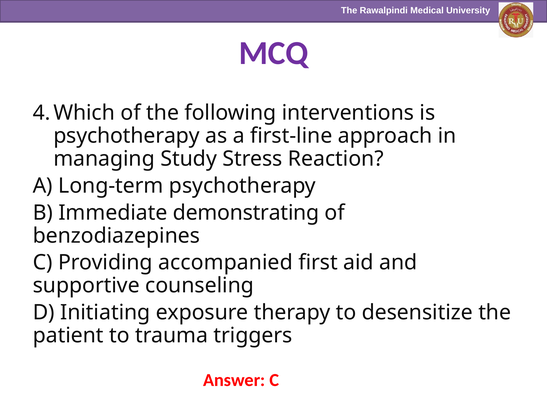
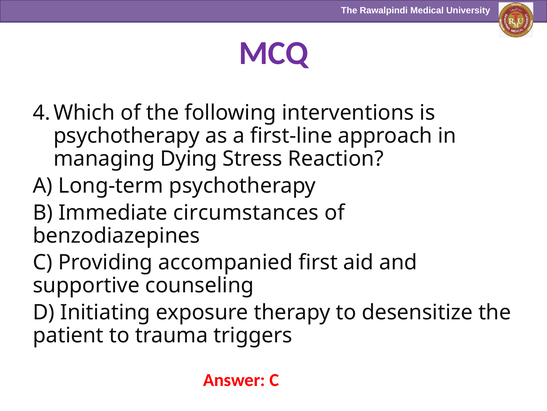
Study: Study -> Dying
demonstrating: demonstrating -> circumstances
